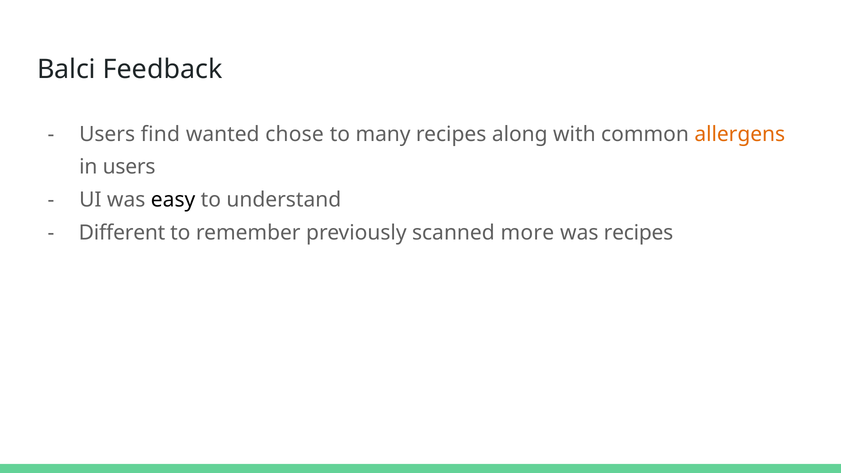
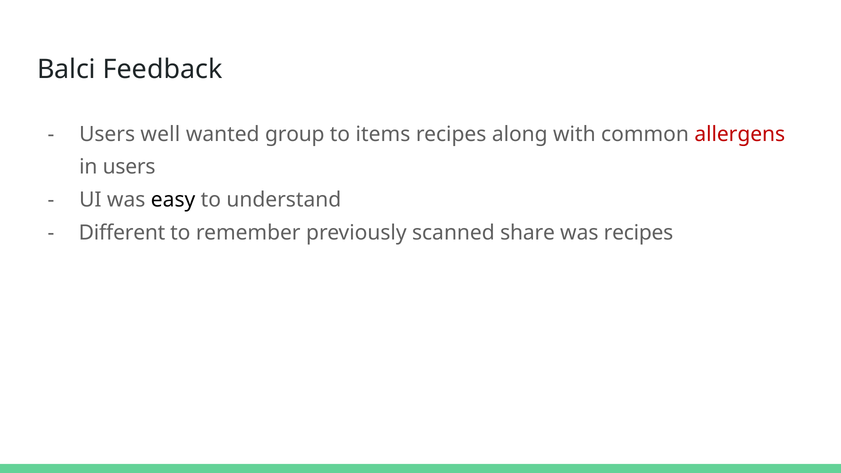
find: find -> well
chose: chose -> group
many: many -> items
allergens colour: orange -> red
more: more -> share
